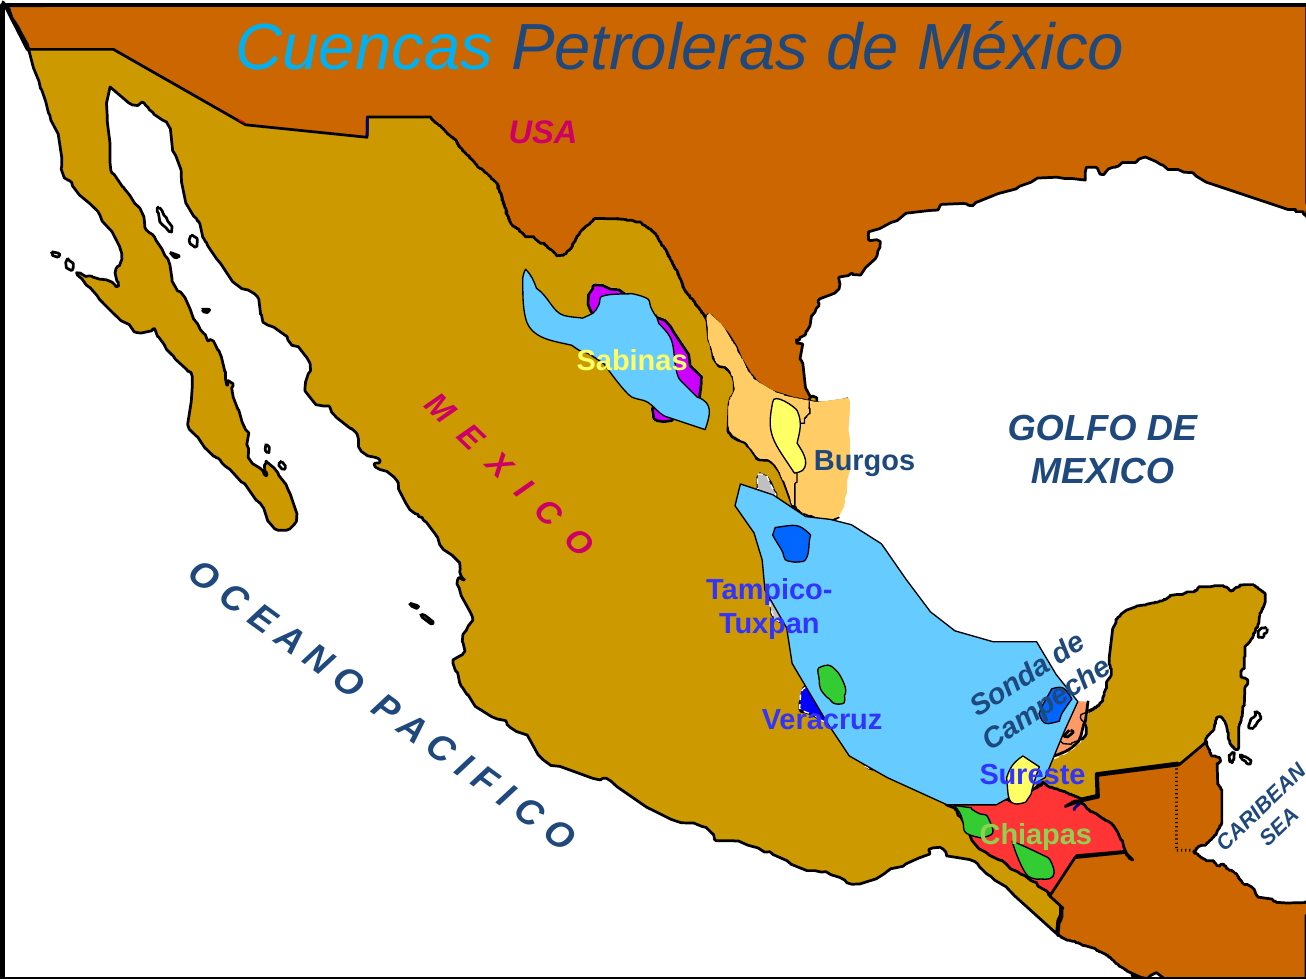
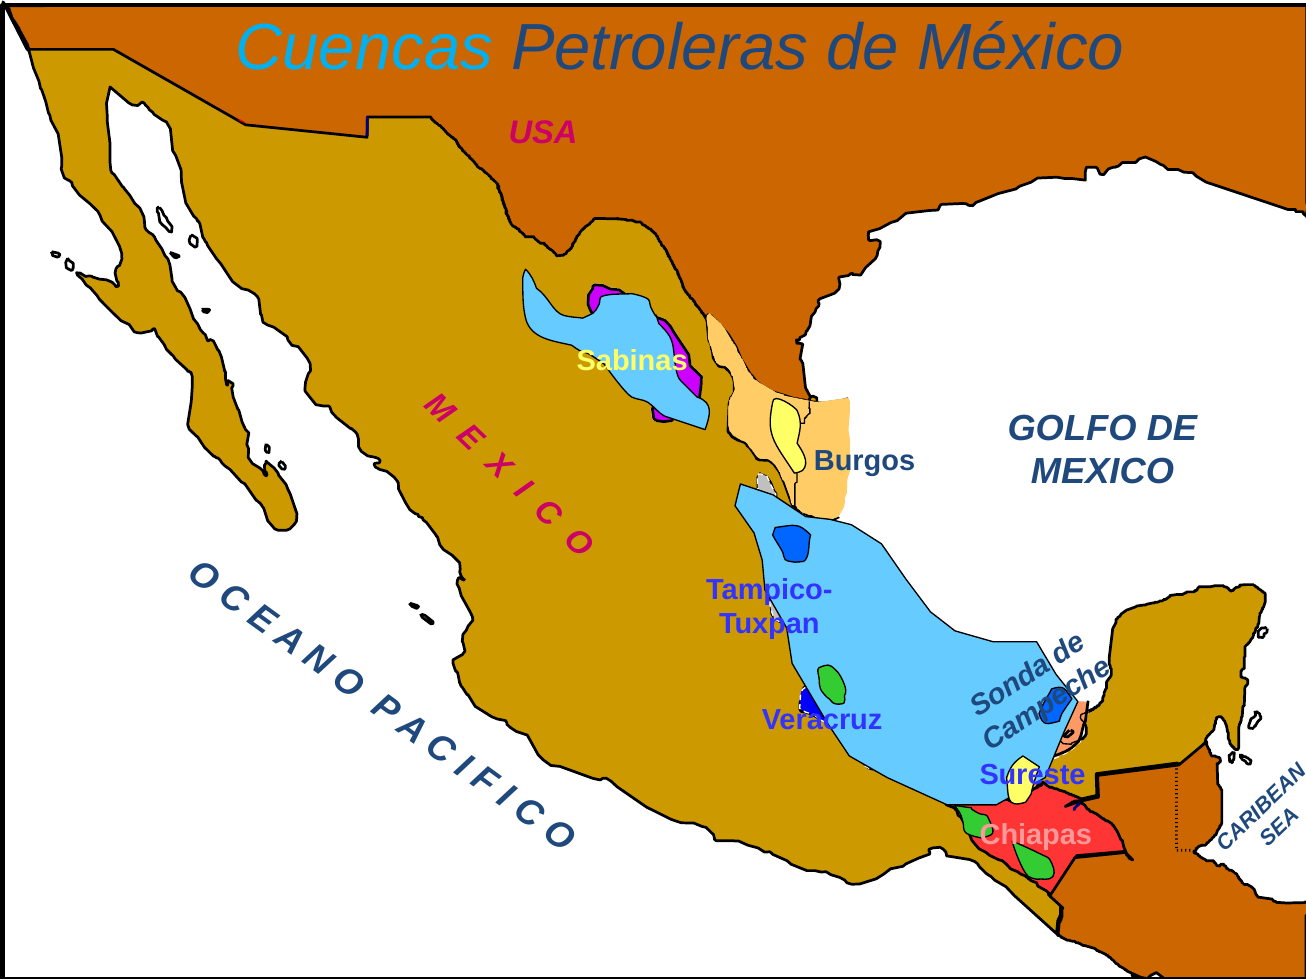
Chiapas colour: light green -> pink
